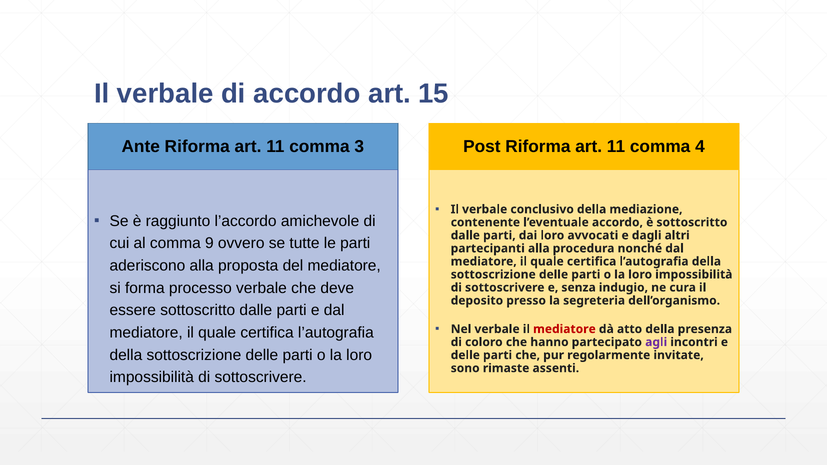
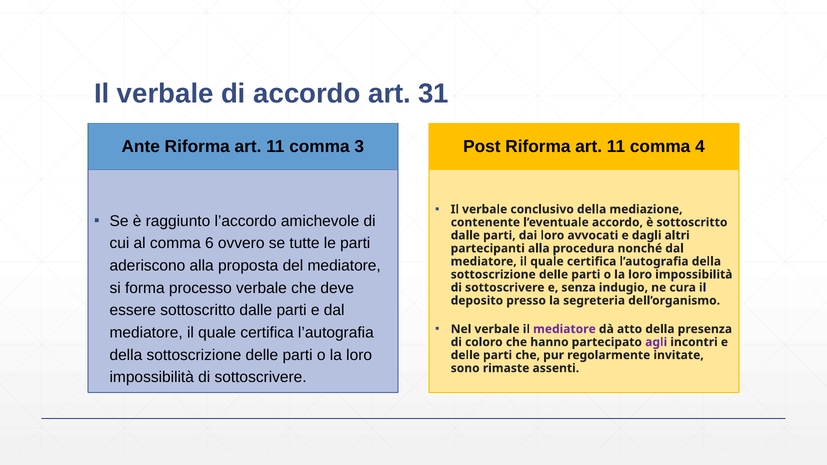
15: 15 -> 31
9: 9 -> 6
mediatore at (564, 329) colour: red -> purple
